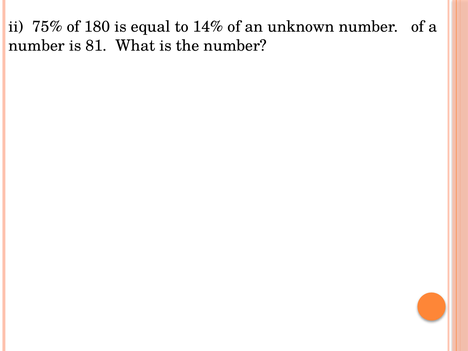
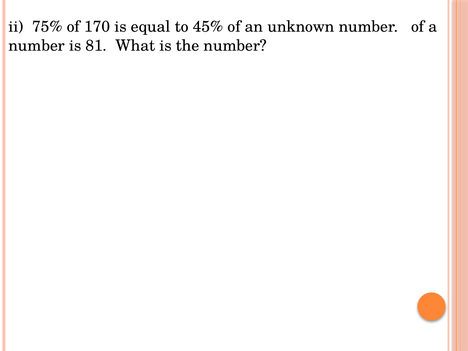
180: 180 -> 170
14%: 14% -> 45%
